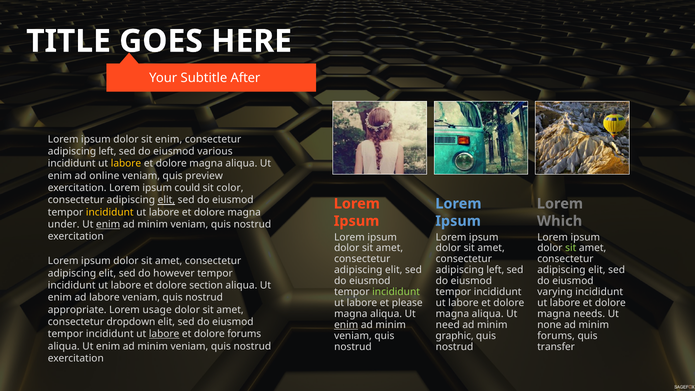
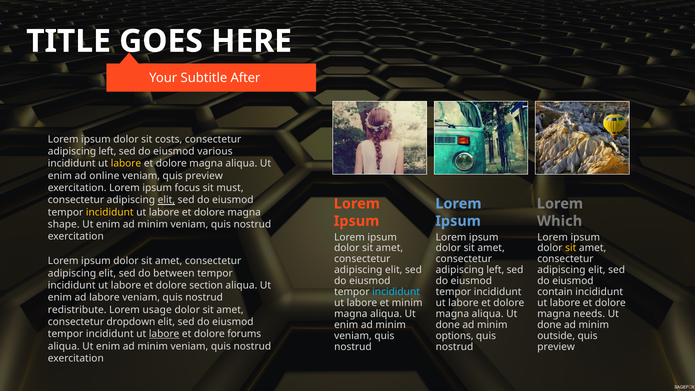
sit enim: enim -> costs
could: could -> focus
color: color -> must
under: under -> shape
enim at (108, 224) underline: present -> none
sit at (571, 248) colour: light green -> yellow
however: however -> between
incididunt at (396, 292) colour: light green -> light blue
varying: varying -> contain
et please: please -> minim
appropriate: appropriate -> redistribute
enim at (346, 325) underline: present -> none
need at (448, 325): need -> done
none at (549, 325): none -> done
graphic: graphic -> options
forums at (556, 336): forums -> outside
transfer at (556, 347): transfer -> preview
